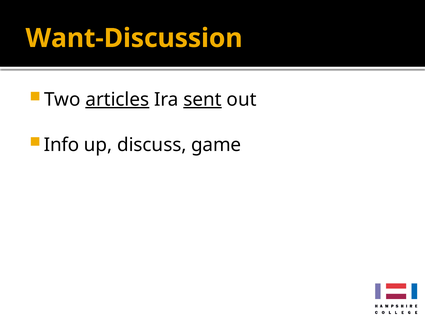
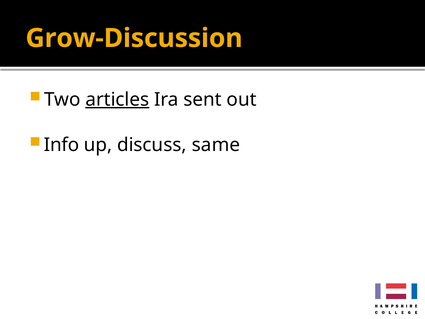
Want-Discussion: Want-Discussion -> Grow-Discussion
sent underline: present -> none
game: game -> same
